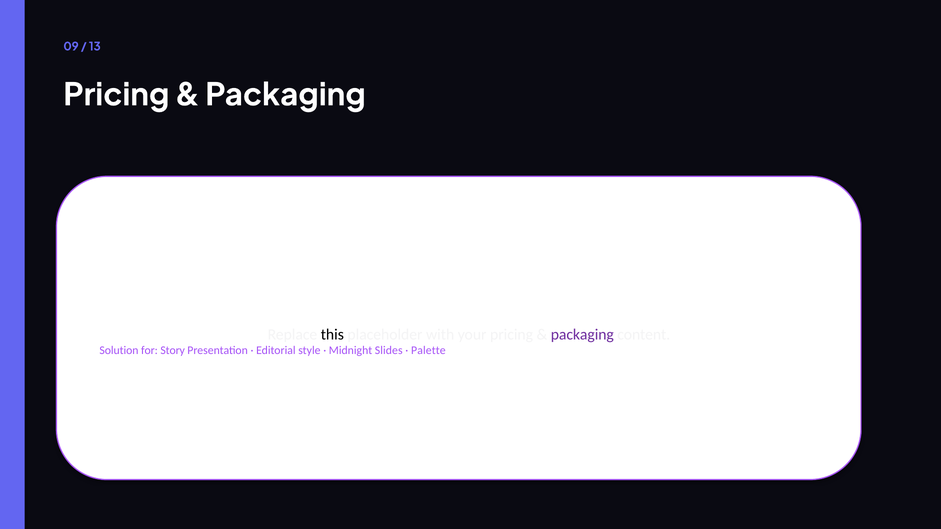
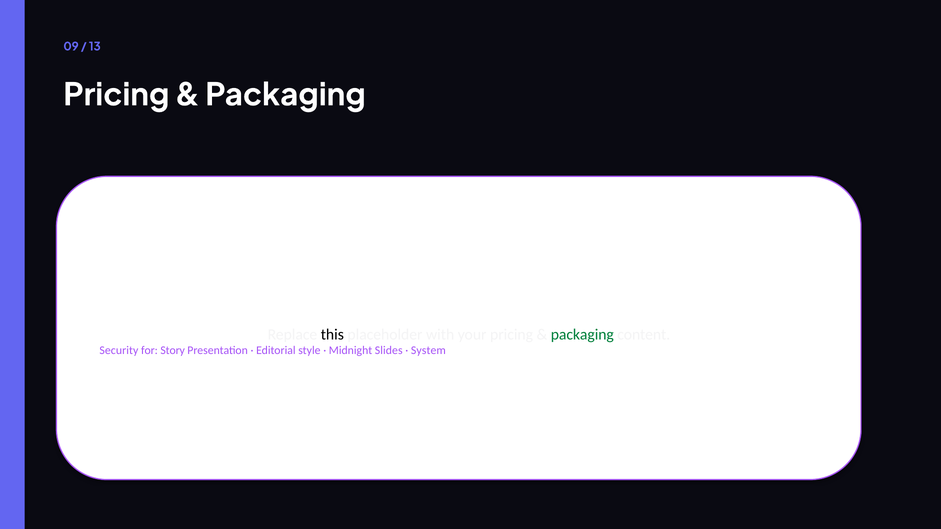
packaging at (582, 335) colour: purple -> green
Solution: Solution -> Security
Palette: Palette -> System
